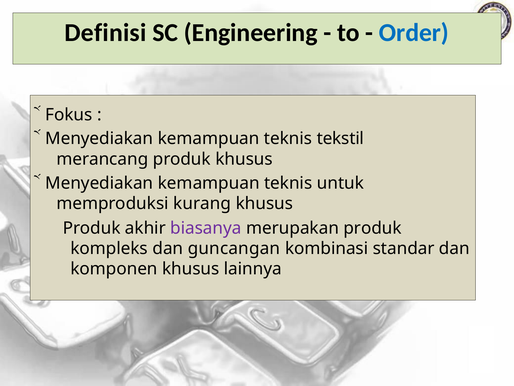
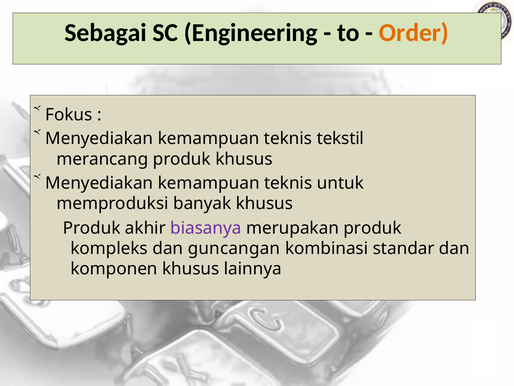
Definisi: Definisi -> Sebagai
Order colour: blue -> orange
kurang: kurang -> banyak
